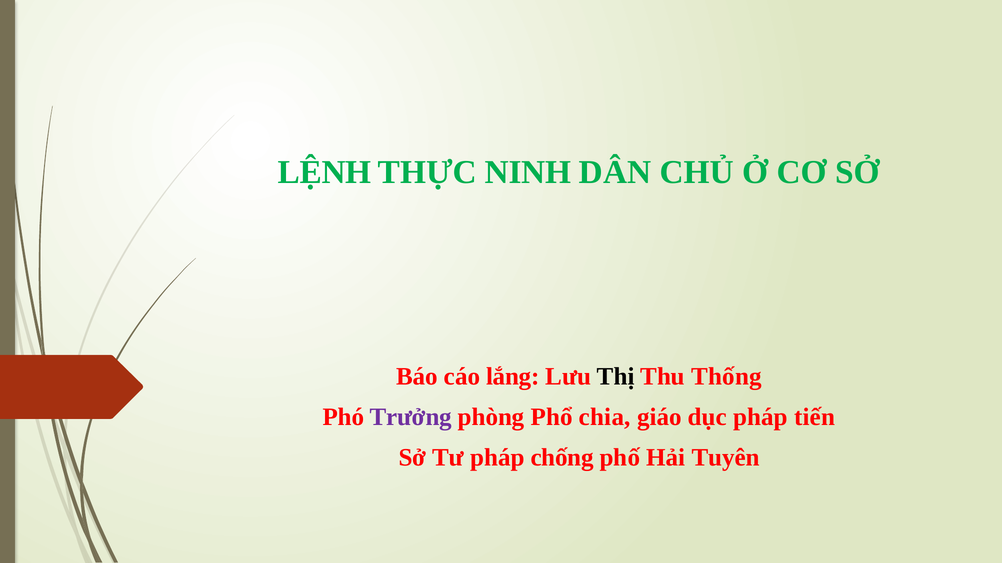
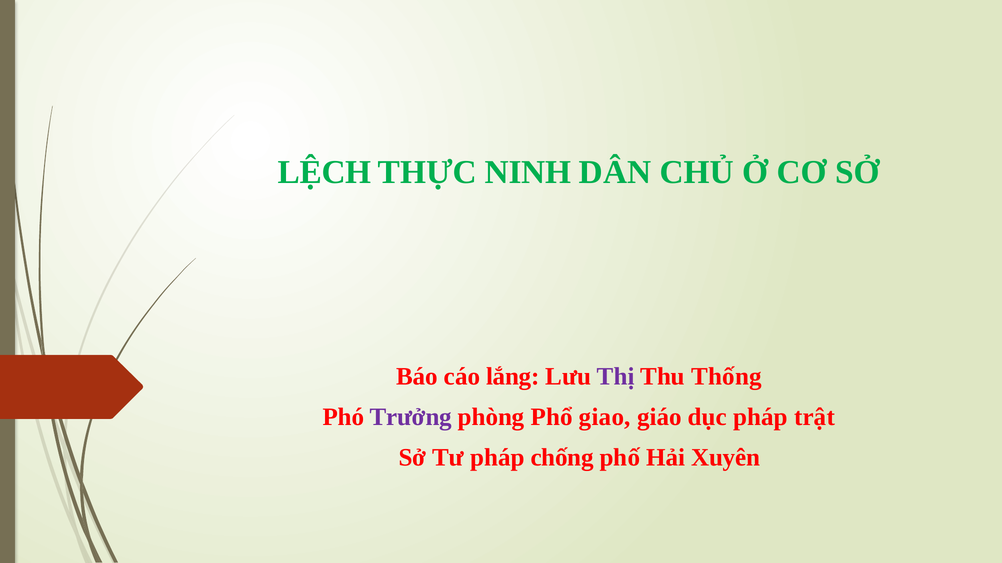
LỆNH: LỆNH -> LỆCH
Thị colour: black -> purple
chia: chia -> giao
tiến: tiến -> trật
Tuyên: Tuyên -> Xuyên
